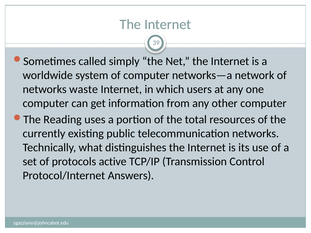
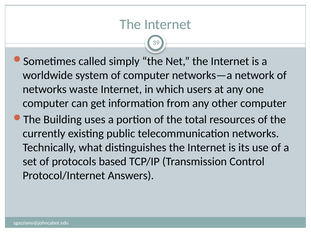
Reading: Reading -> Building
active: active -> based
